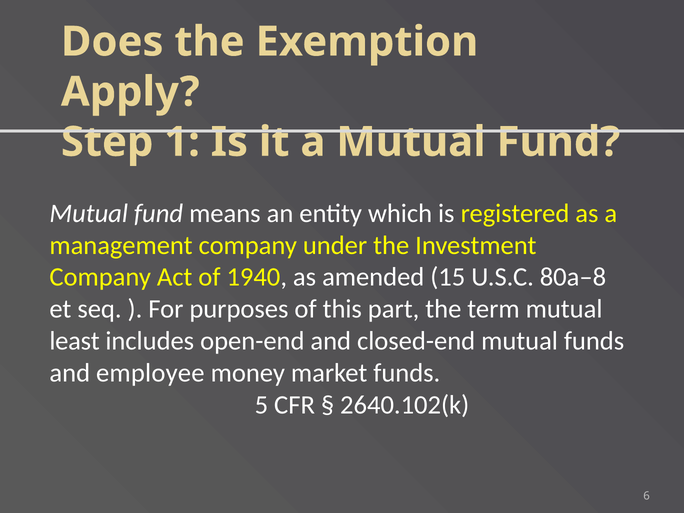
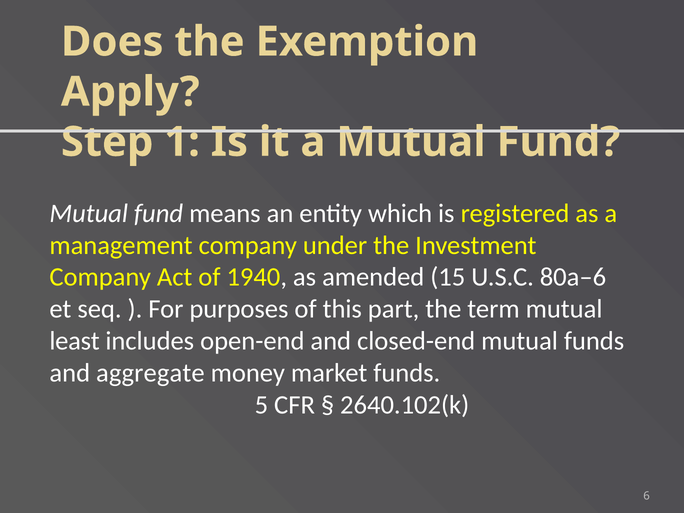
80a–8: 80a–8 -> 80a–6
employee: employee -> aggregate
